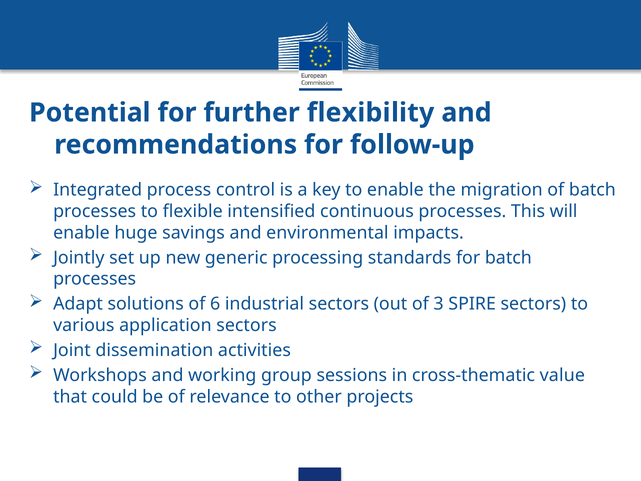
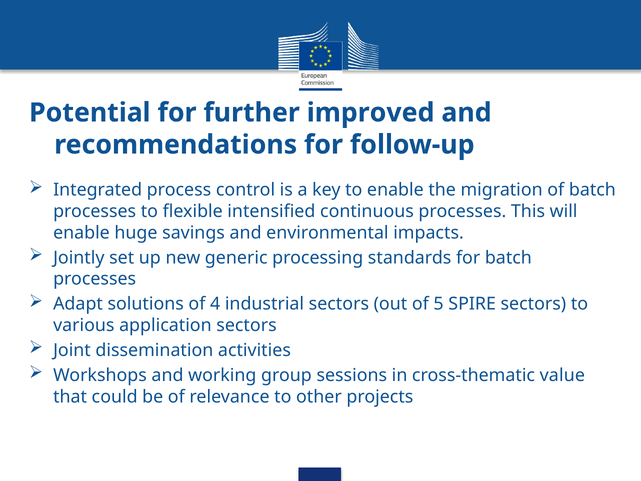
flexibility: flexibility -> improved
6: 6 -> 4
3: 3 -> 5
